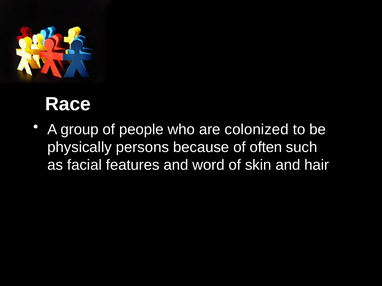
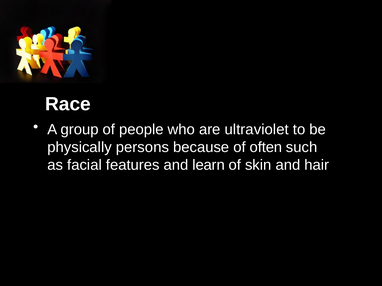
colonized: colonized -> ultraviolet
word: word -> learn
